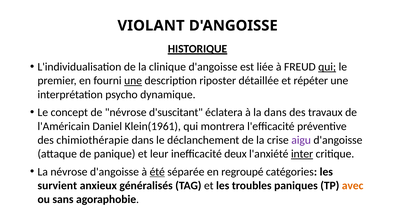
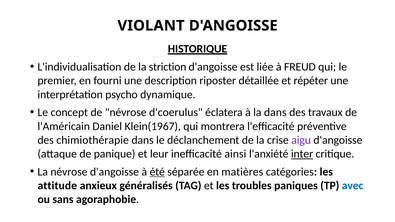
clinique: clinique -> striction
qui at (327, 67) underline: present -> none
une at (133, 81) underline: present -> none
d'suscitant: d'suscitant -> d'coerulus
Klein(1961: Klein(1961 -> Klein(1967
deux: deux -> ainsi
regroupé: regroupé -> matières
survient: survient -> attitude
avec colour: orange -> blue
